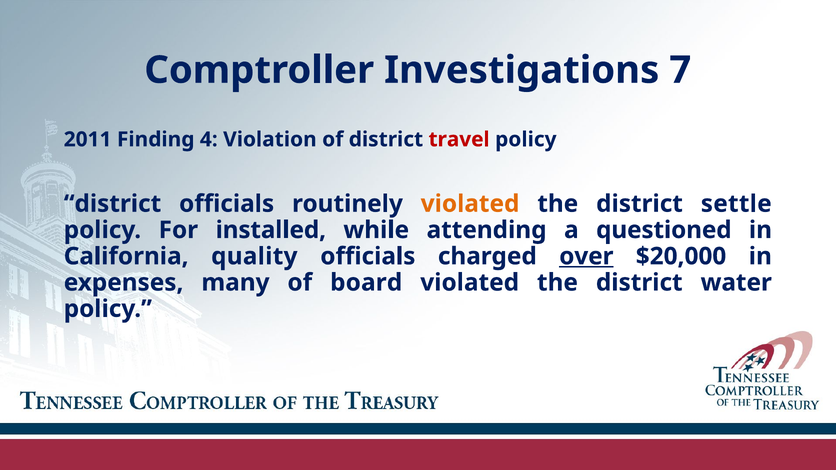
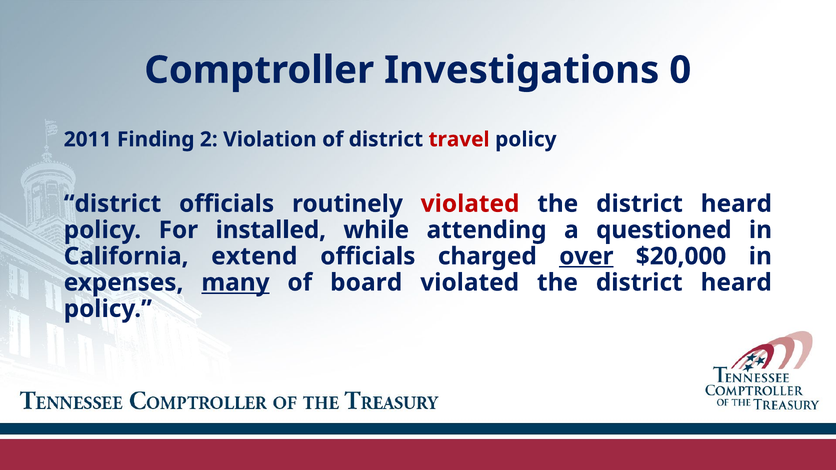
7: 7 -> 0
4: 4 -> 2
violated at (470, 204) colour: orange -> red
settle at (736, 204): settle -> heard
quality: quality -> extend
many underline: none -> present
water at (736, 283): water -> heard
